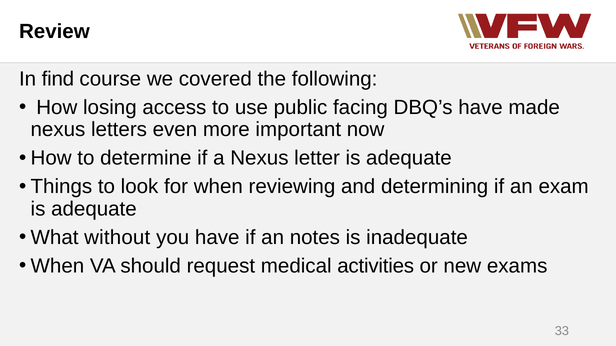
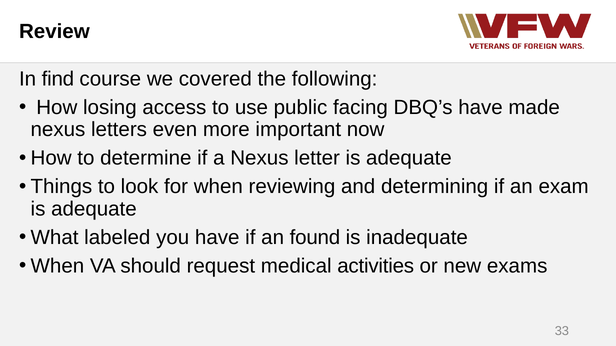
without: without -> labeled
notes: notes -> found
